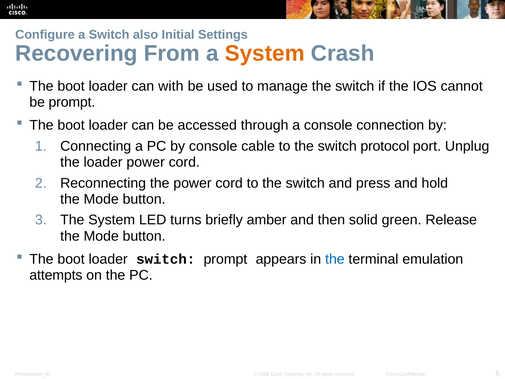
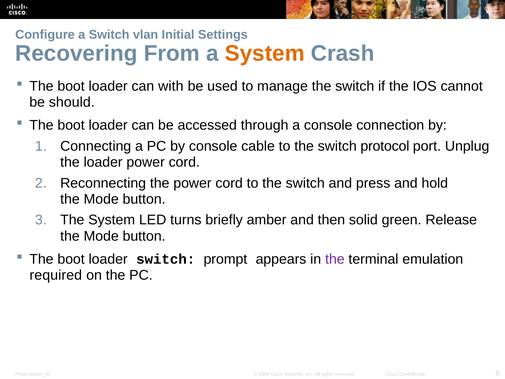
also: also -> vlan
be prompt: prompt -> should
the at (335, 259) colour: blue -> purple
attempts: attempts -> required
